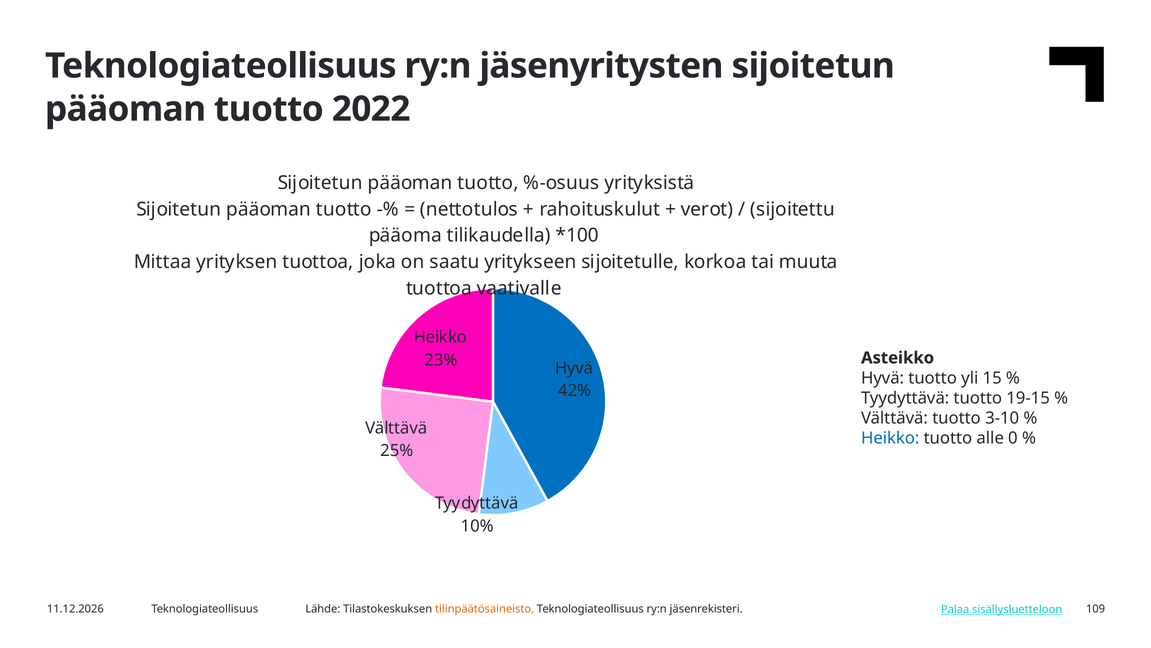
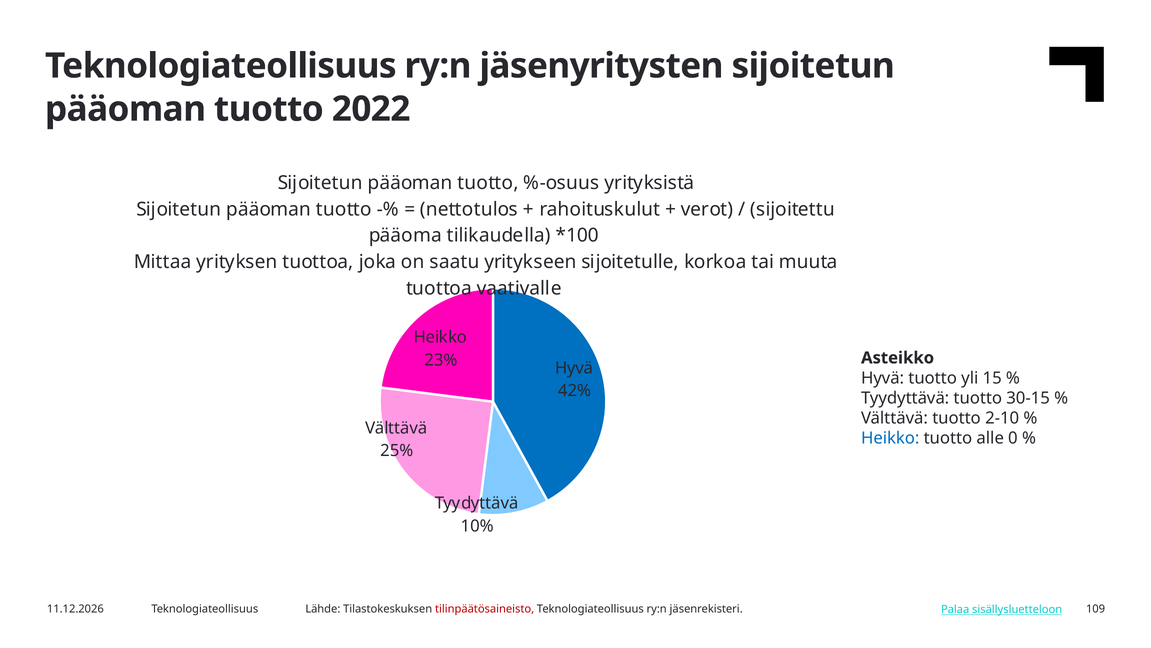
19-15: 19-15 -> 30-15
3-10: 3-10 -> 2-10
tilinpäätösaineisto colour: orange -> red
